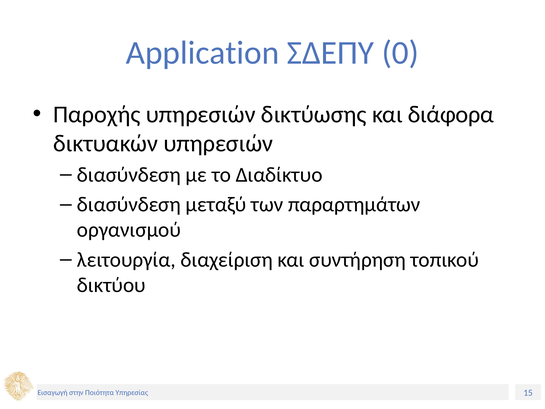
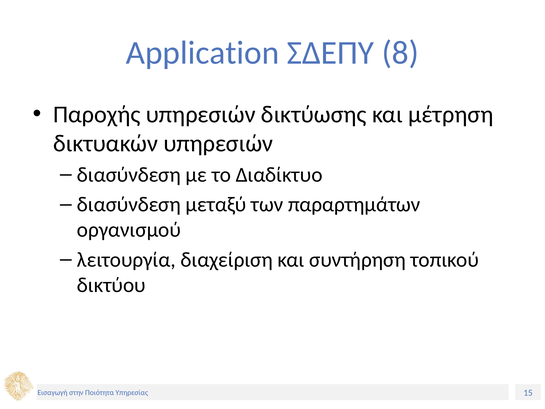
0: 0 -> 8
διάφορα: διάφορα -> μέτρηση
